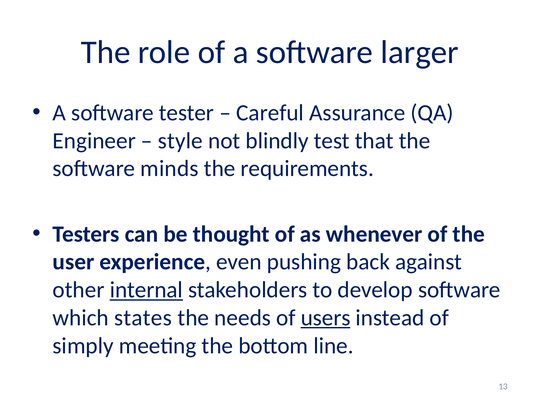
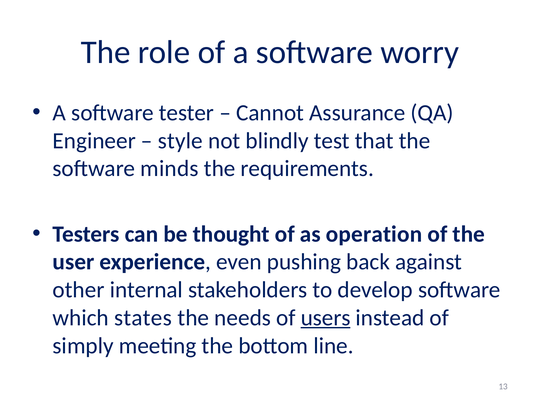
larger: larger -> worry
Careful: Careful -> Cannot
whenever: whenever -> operation
internal underline: present -> none
